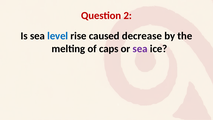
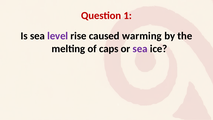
2: 2 -> 1
level colour: blue -> purple
decrease: decrease -> warming
